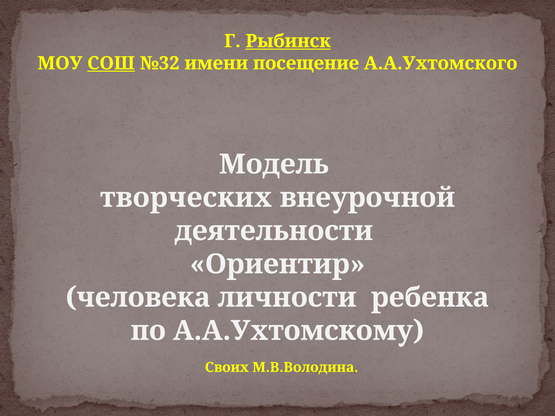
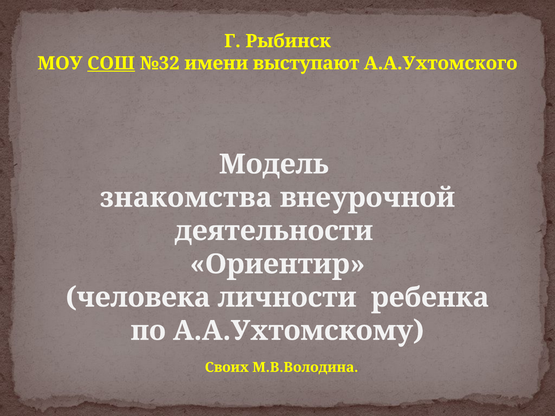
Рыбинск underline: present -> none
посещение: посещение -> выступают
творческих: творческих -> знакомства
